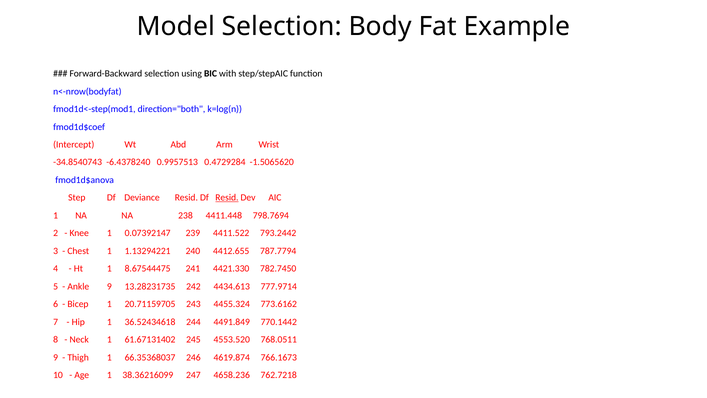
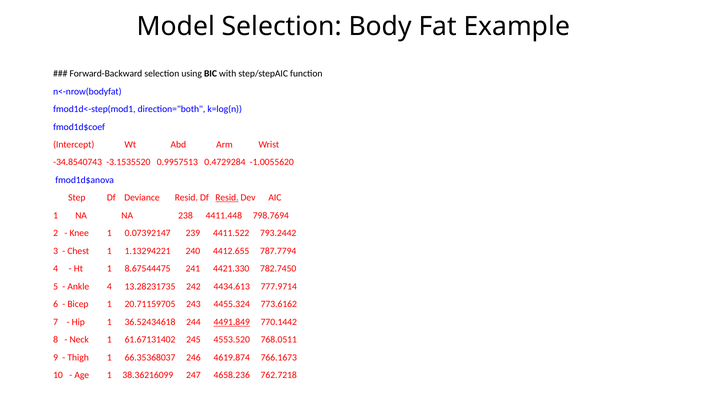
-6.4378240: -6.4378240 -> -3.1535520
-1.5065620: -1.5065620 -> -1.0055620
Ankle 9: 9 -> 4
4491.849 underline: none -> present
